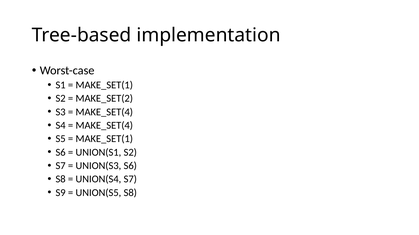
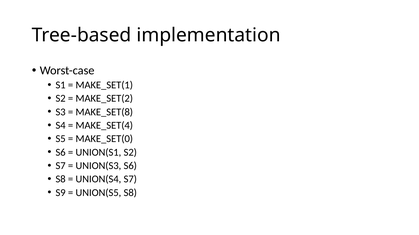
MAKE_SET(4 at (104, 112): MAKE_SET(4 -> MAKE_SET(8
MAKE_SET(1 at (104, 139): MAKE_SET(1 -> MAKE_SET(0
